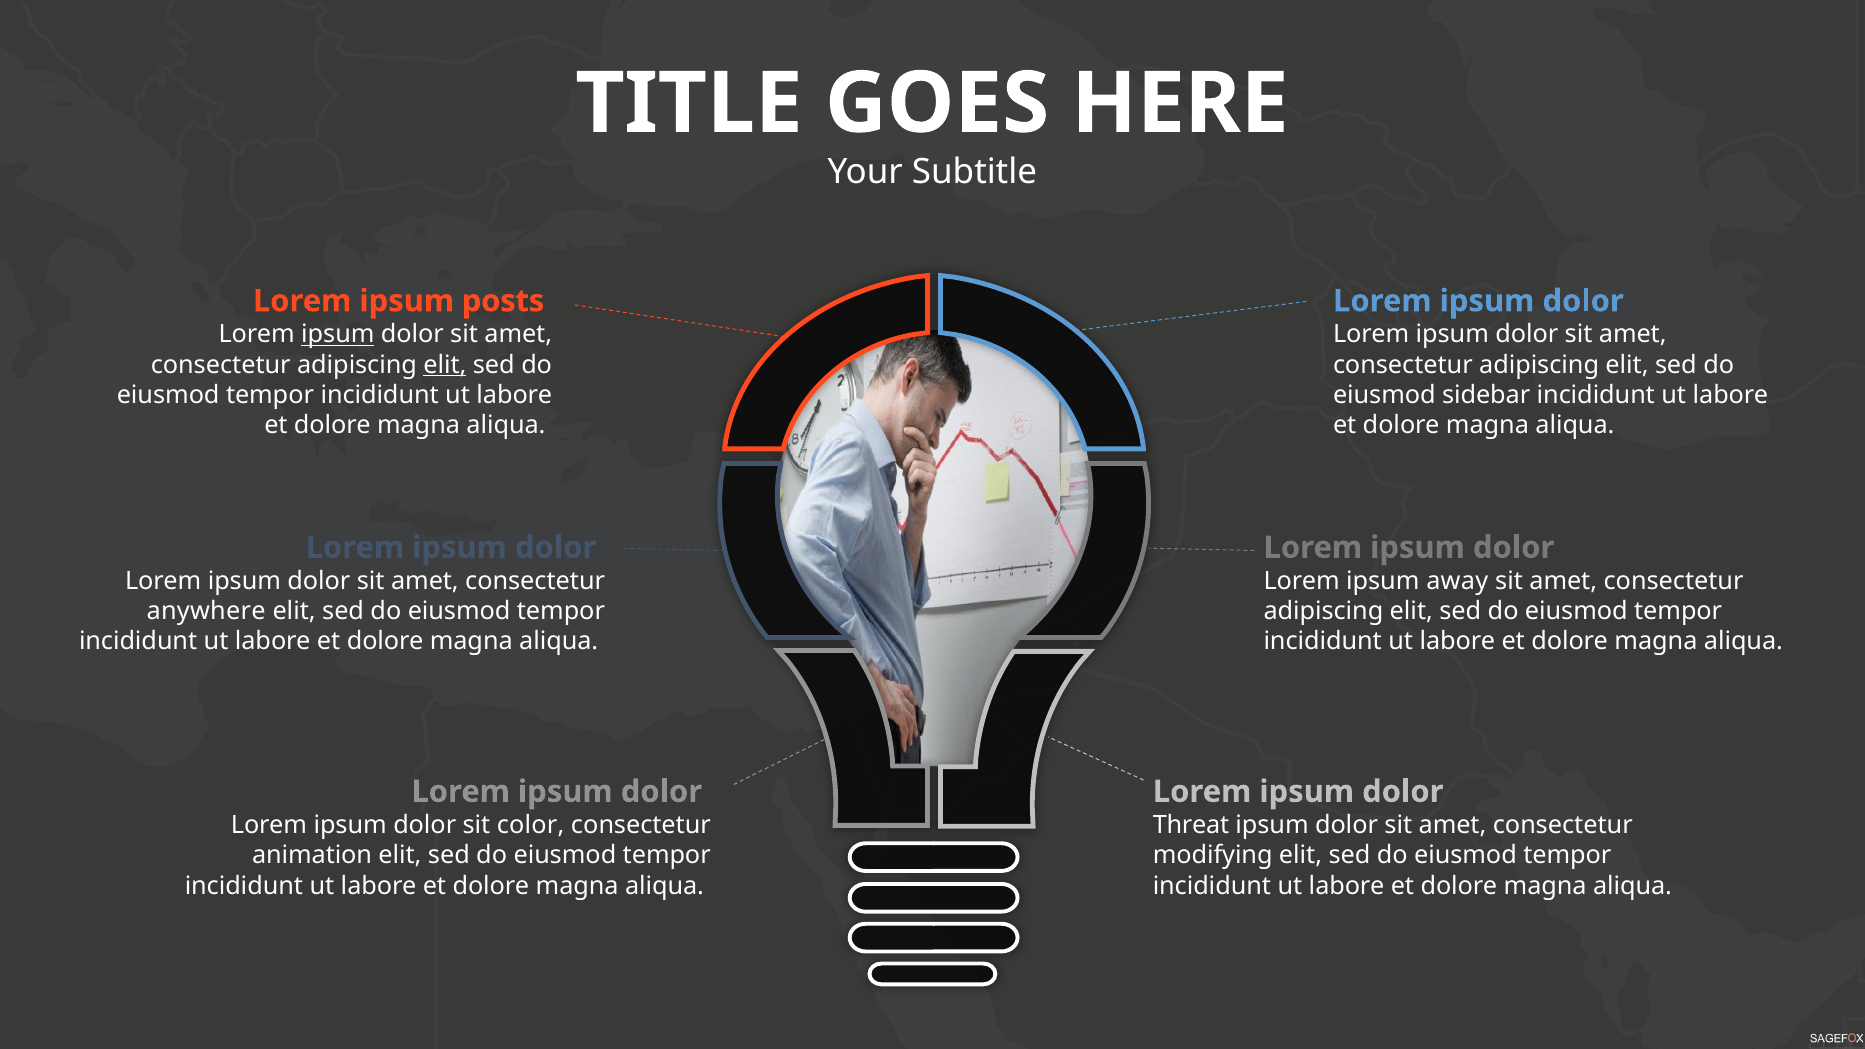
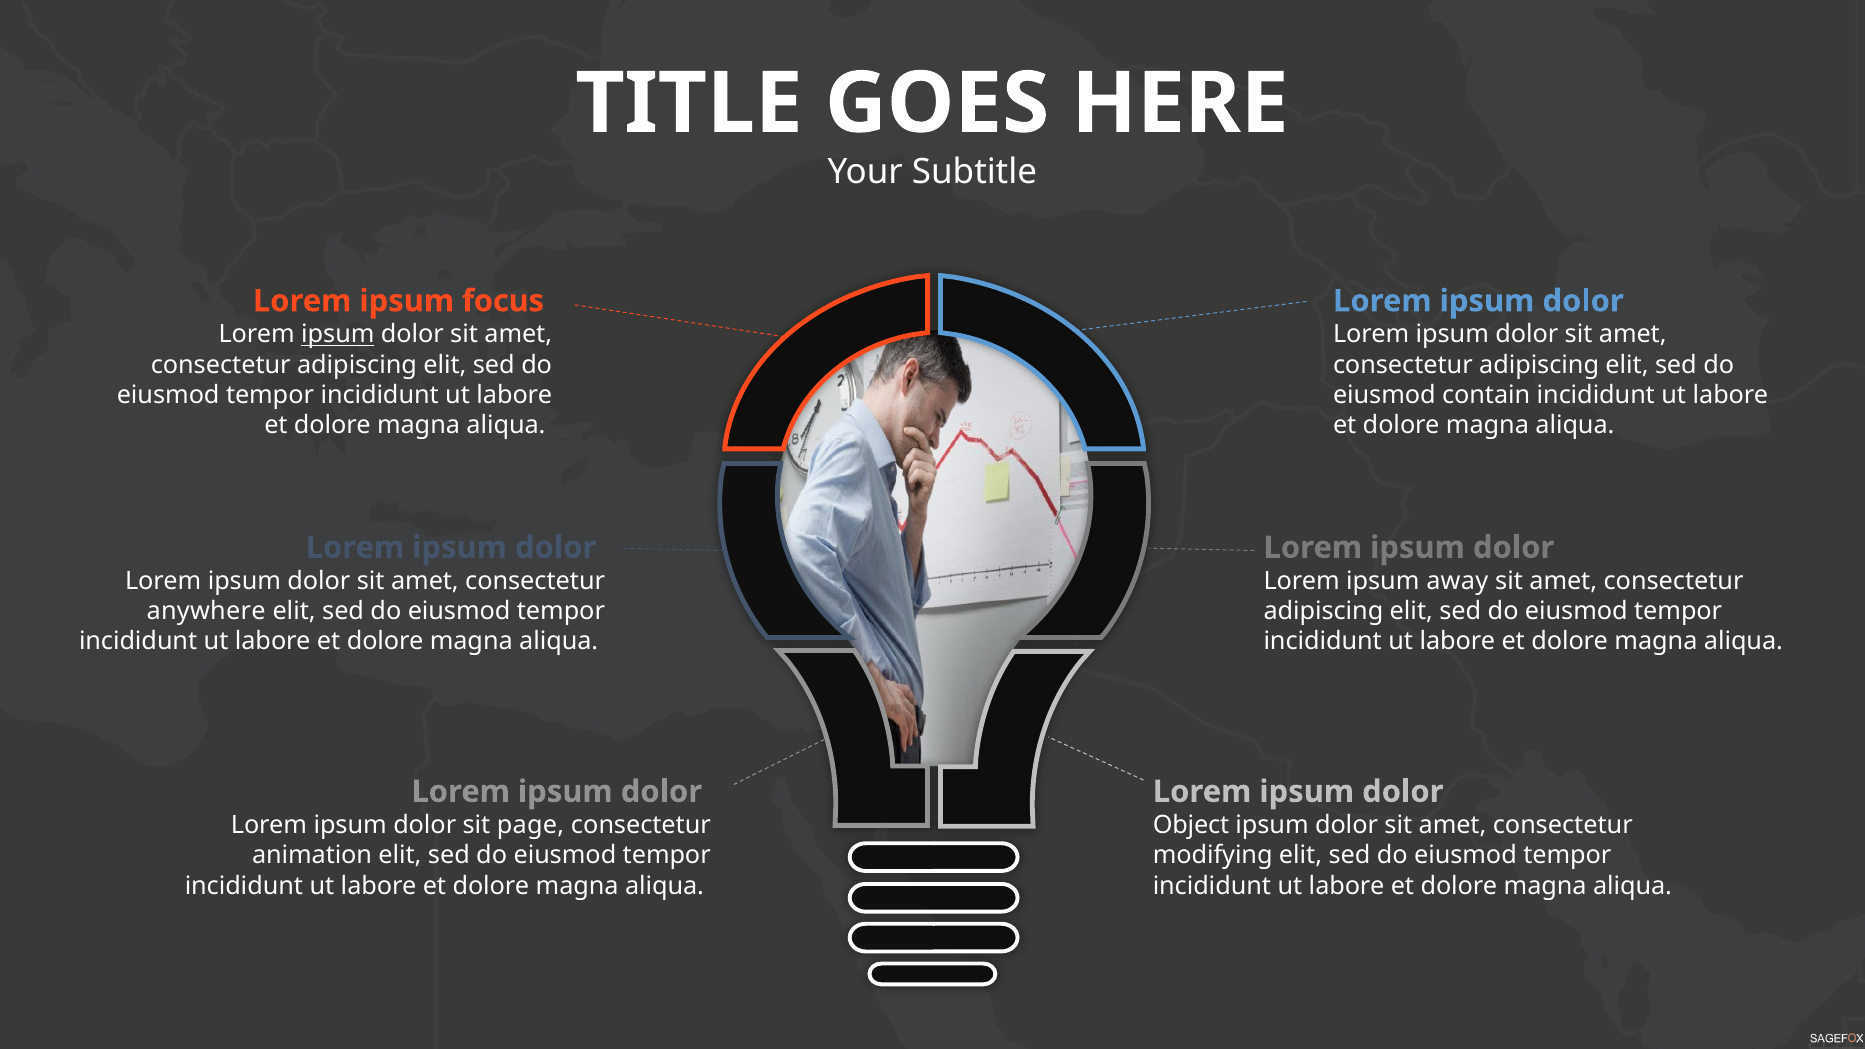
posts: posts -> focus
elit at (445, 365) underline: present -> none
sidebar: sidebar -> contain
color: color -> page
Threat: Threat -> Object
